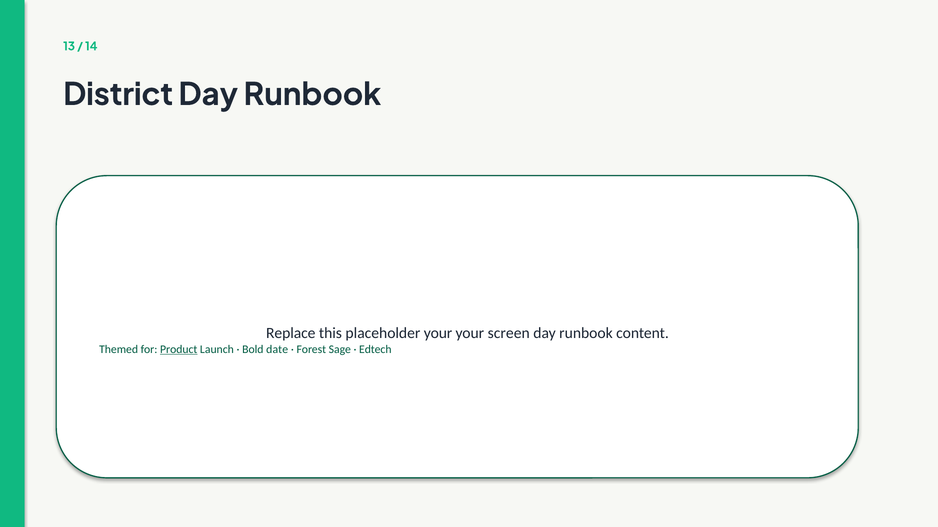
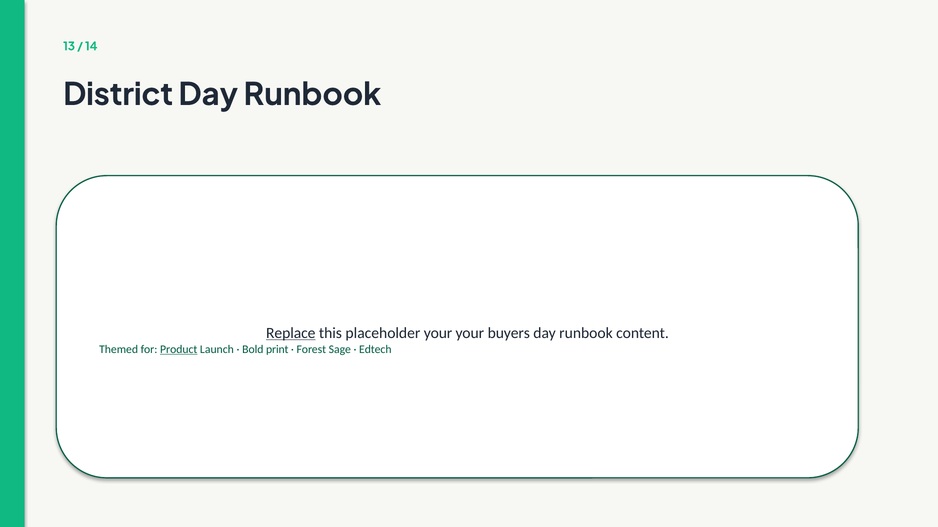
Replace underline: none -> present
screen: screen -> buyers
date: date -> print
